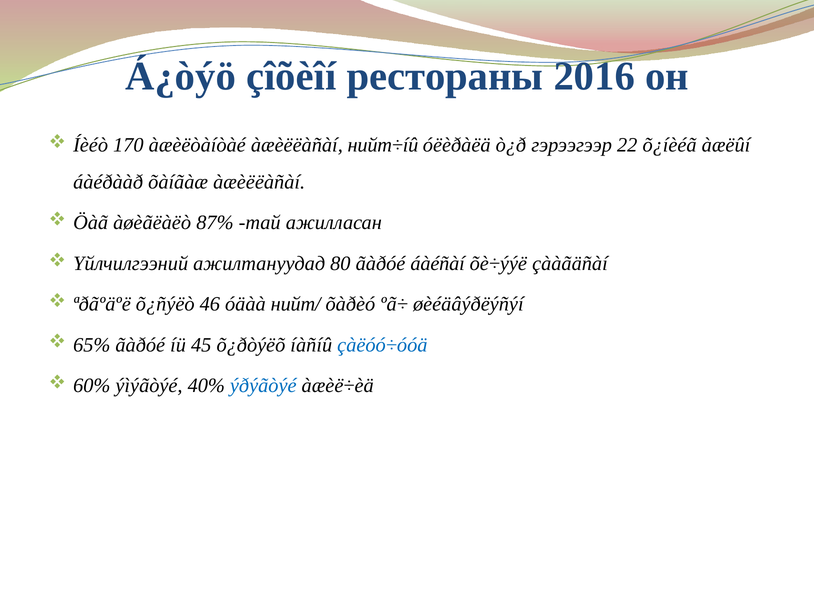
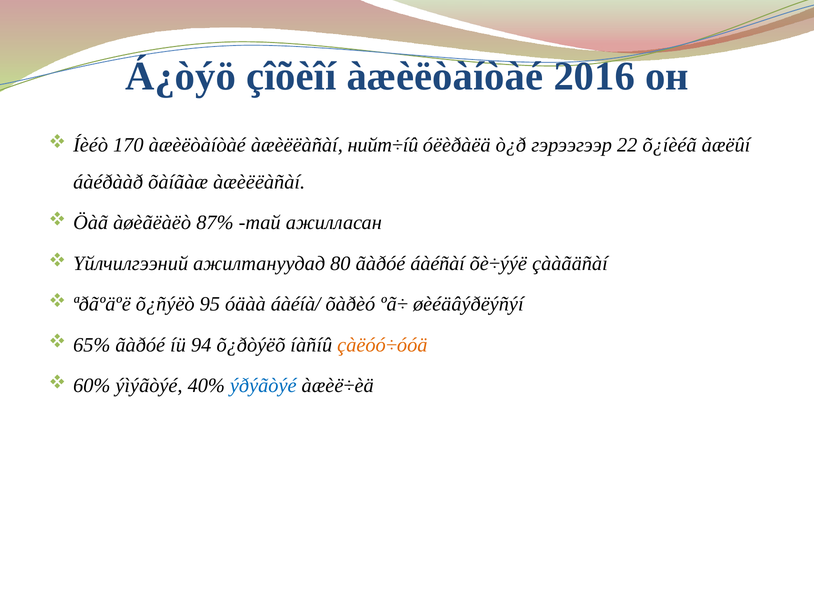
çîõèîí рестораны: рестораны -> àæèëòàíòàé
46: 46 -> 95
нийт/: нийт/ -> áàéíà/
45: 45 -> 94
çàëóó÷óóä colour: blue -> orange
